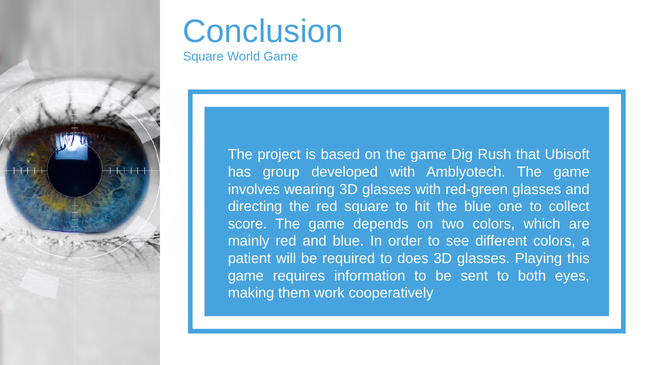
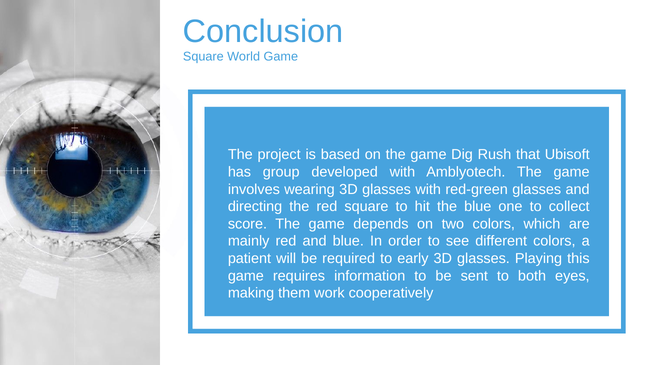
does: does -> early
